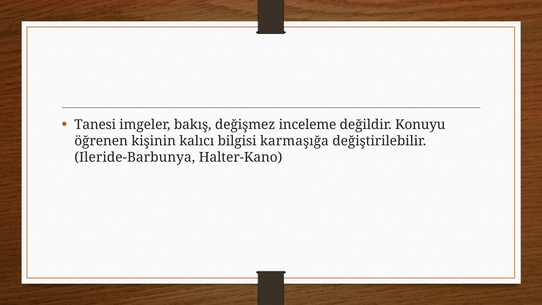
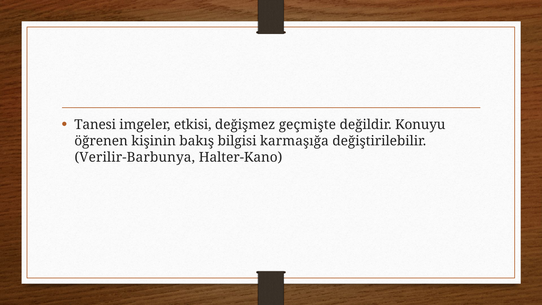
bakış: bakış -> etkisi
inceleme: inceleme -> geçmişte
kalıcı: kalıcı -> bakış
Ileride-Barbunya: Ileride-Barbunya -> Verilir-Barbunya
